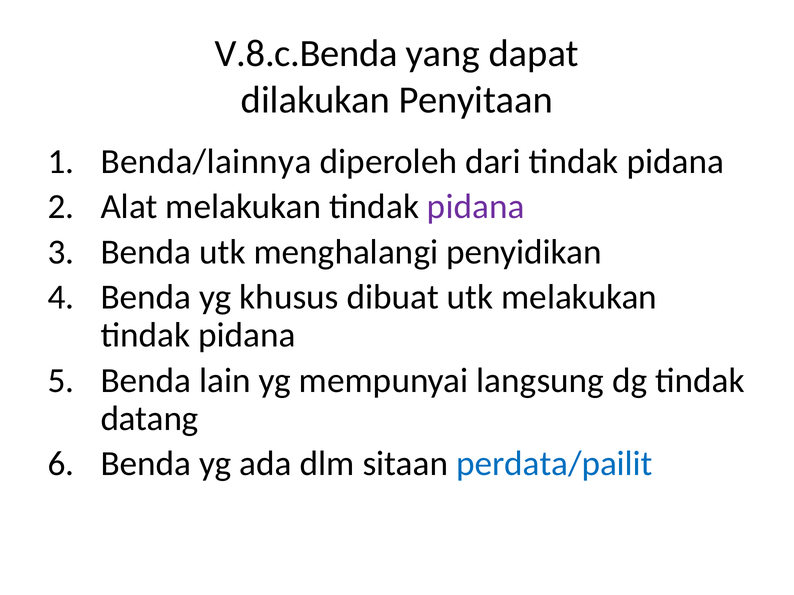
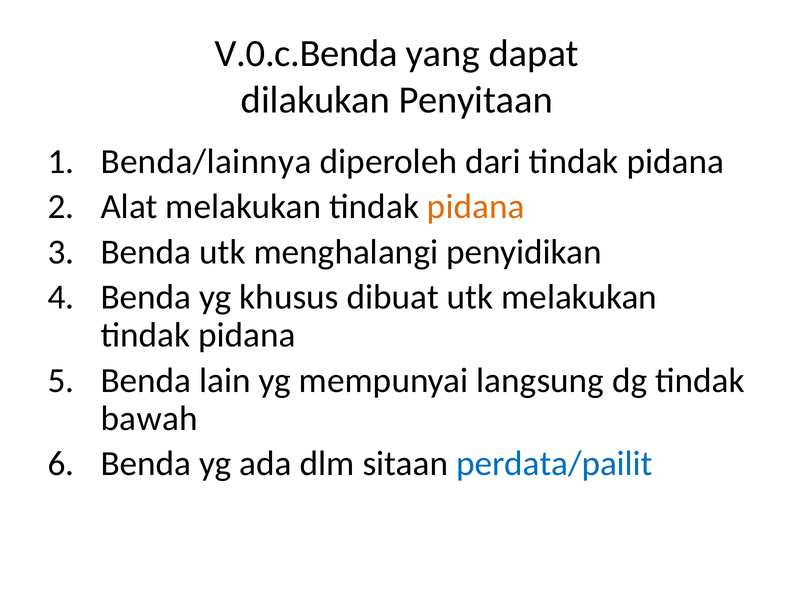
V.8.c.Benda: V.8.c.Benda -> V.0.c.Benda
pidana at (476, 207) colour: purple -> orange
datang: datang -> bawah
